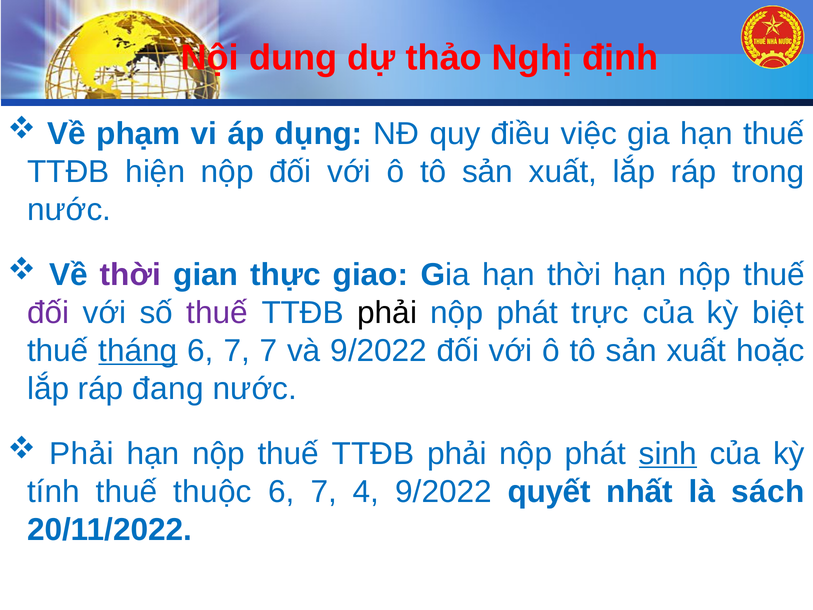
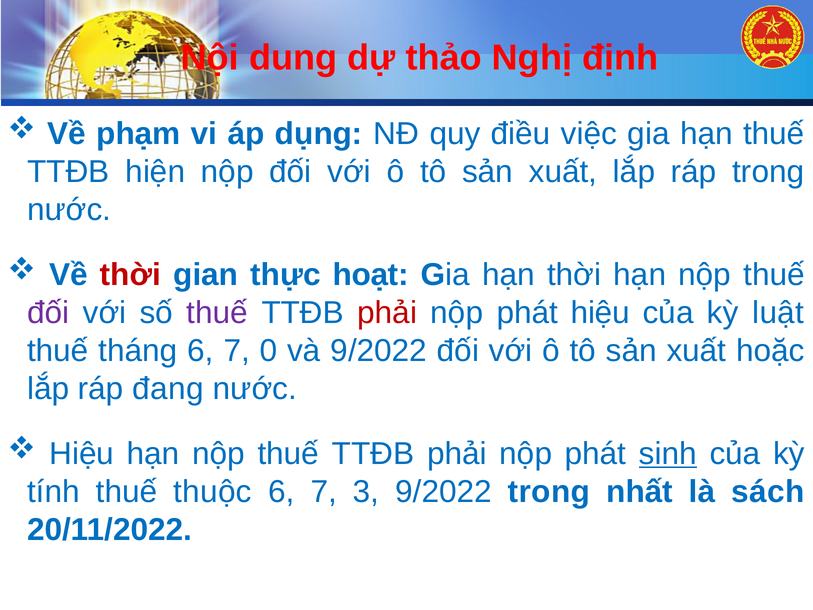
thời at (130, 275) colour: purple -> red
giao: giao -> hoạt
phải at (387, 313) colour: black -> red
phát trực: trực -> hiệu
biệt: biệt -> luật
tháng underline: present -> none
7 7: 7 -> 0
Phải at (82, 453): Phải -> Hiệu
4: 4 -> 3
9/2022 quyết: quyết -> trong
